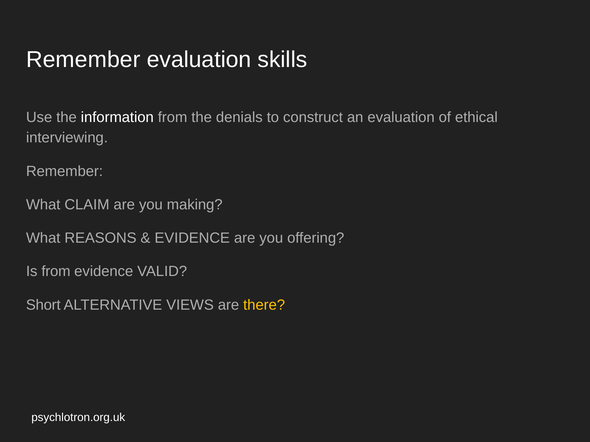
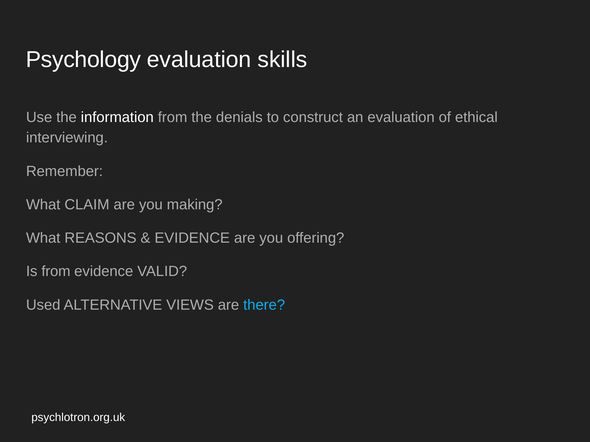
Remember at (83, 60): Remember -> Psychology
Short: Short -> Used
there colour: yellow -> light blue
